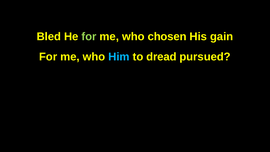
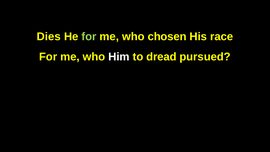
Bled: Bled -> Dies
gain: gain -> race
Him colour: light blue -> white
